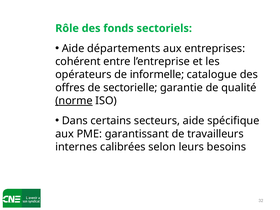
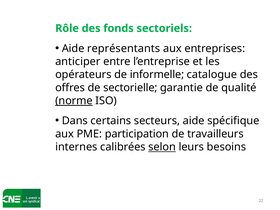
départements: départements -> représentants
cohérent: cohérent -> anticiper
garantissant: garantissant -> participation
selon underline: none -> present
